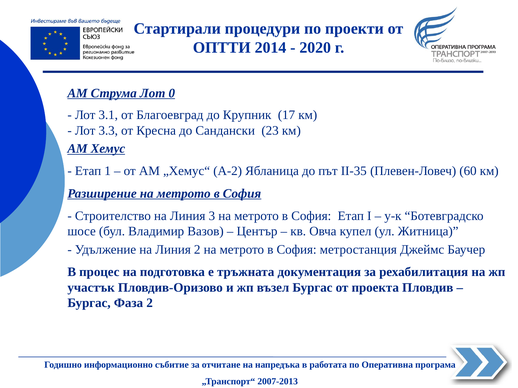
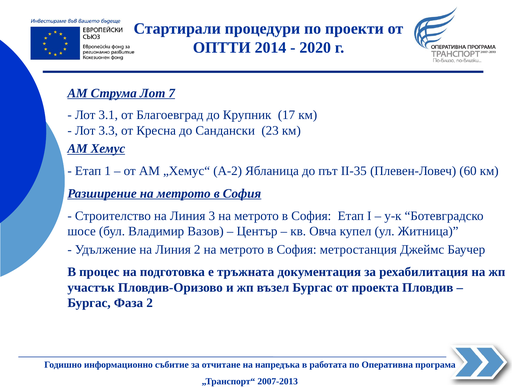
0: 0 -> 7
